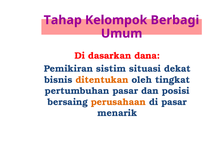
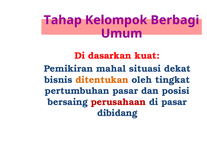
dana: dana -> kuat
sistim: sistim -> mahal
perusahaan colour: orange -> red
menarik: menarik -> dibidang
